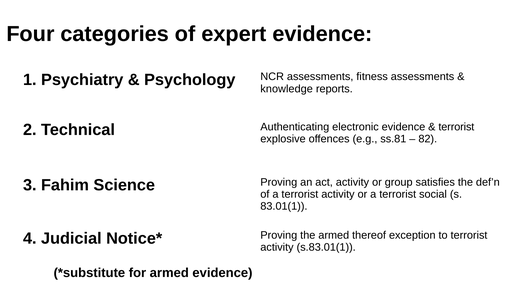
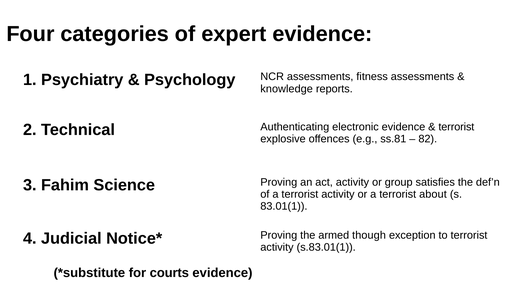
social: social -> about
thereof: thereof -> though
for armed: armed -> courts
